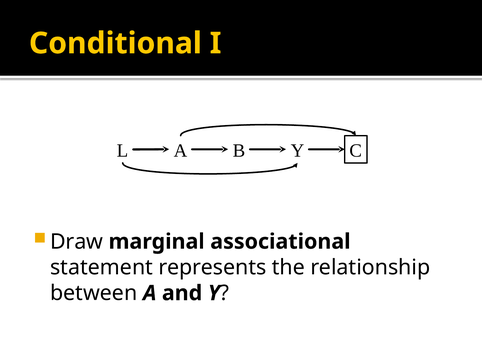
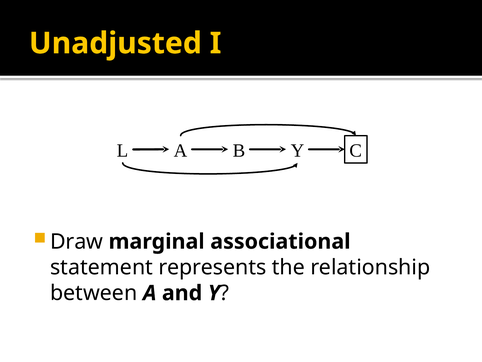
Conditional: Conditional -> Unadjusted
